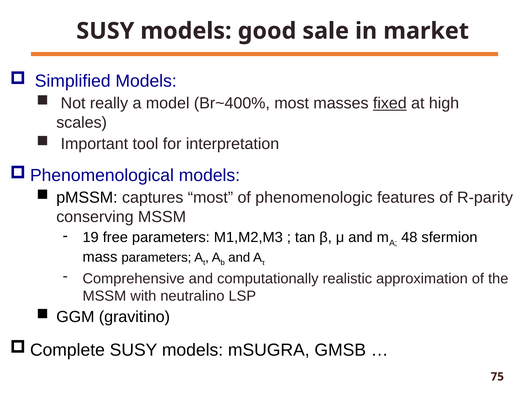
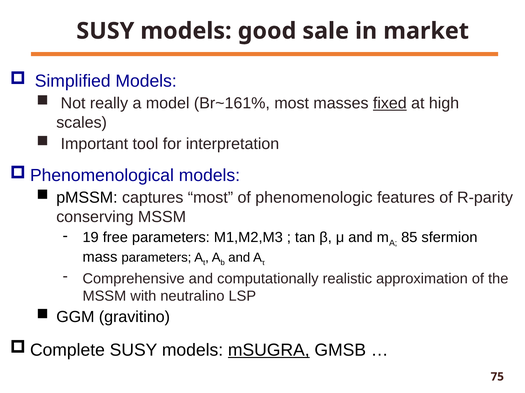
Br~400%: Br~400% -> Br~161%
48: 48 -> 85
mSUGRA underline: none -> present
